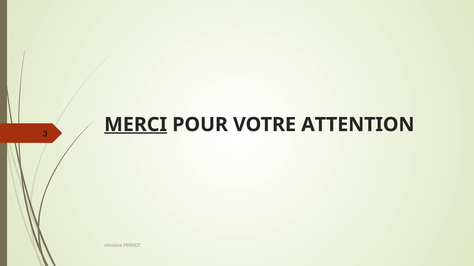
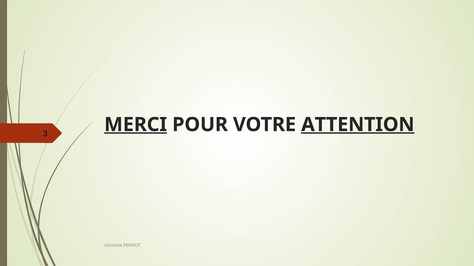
ATTENTION underline: none -> present
